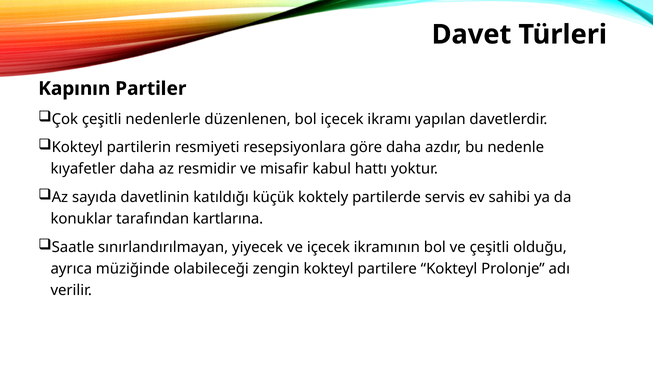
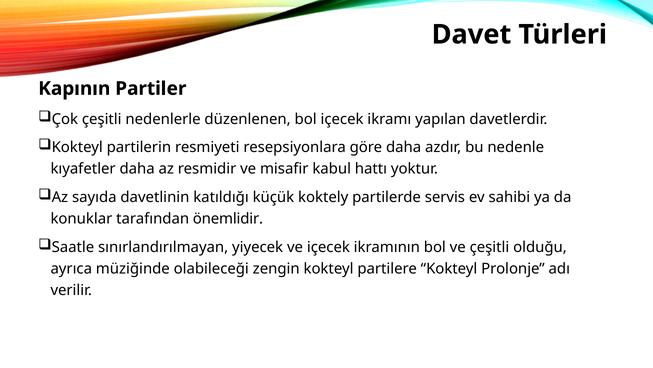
kartlarına: kartlarına -> önemlidir
